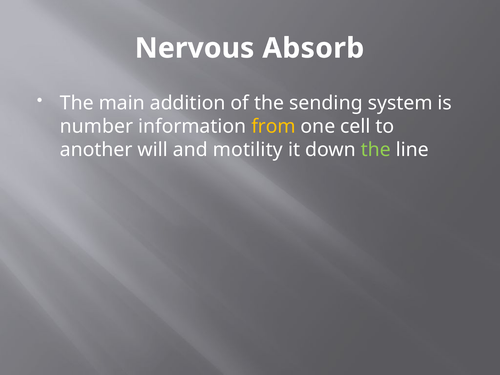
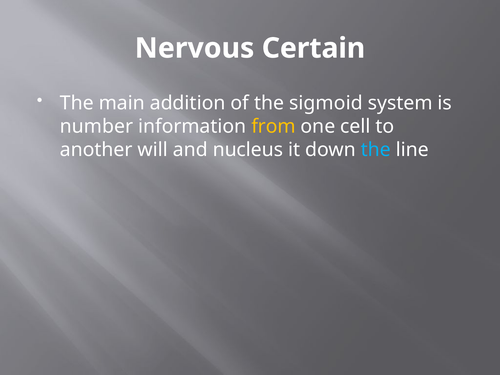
Absorb: Absorb -> Certain
sending: sending -> sigmoid
motility: motility -> nucleus
the at (376, 150) colour: light green -> light blue
